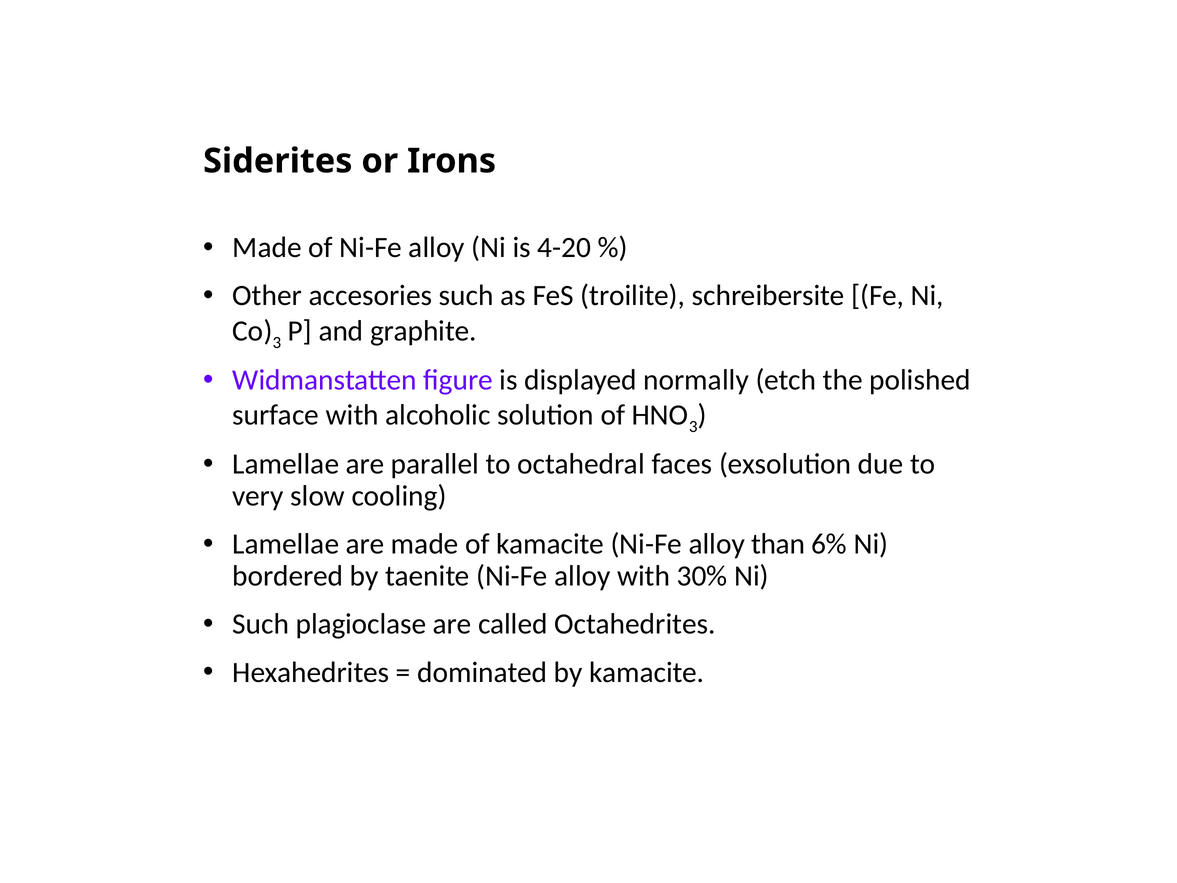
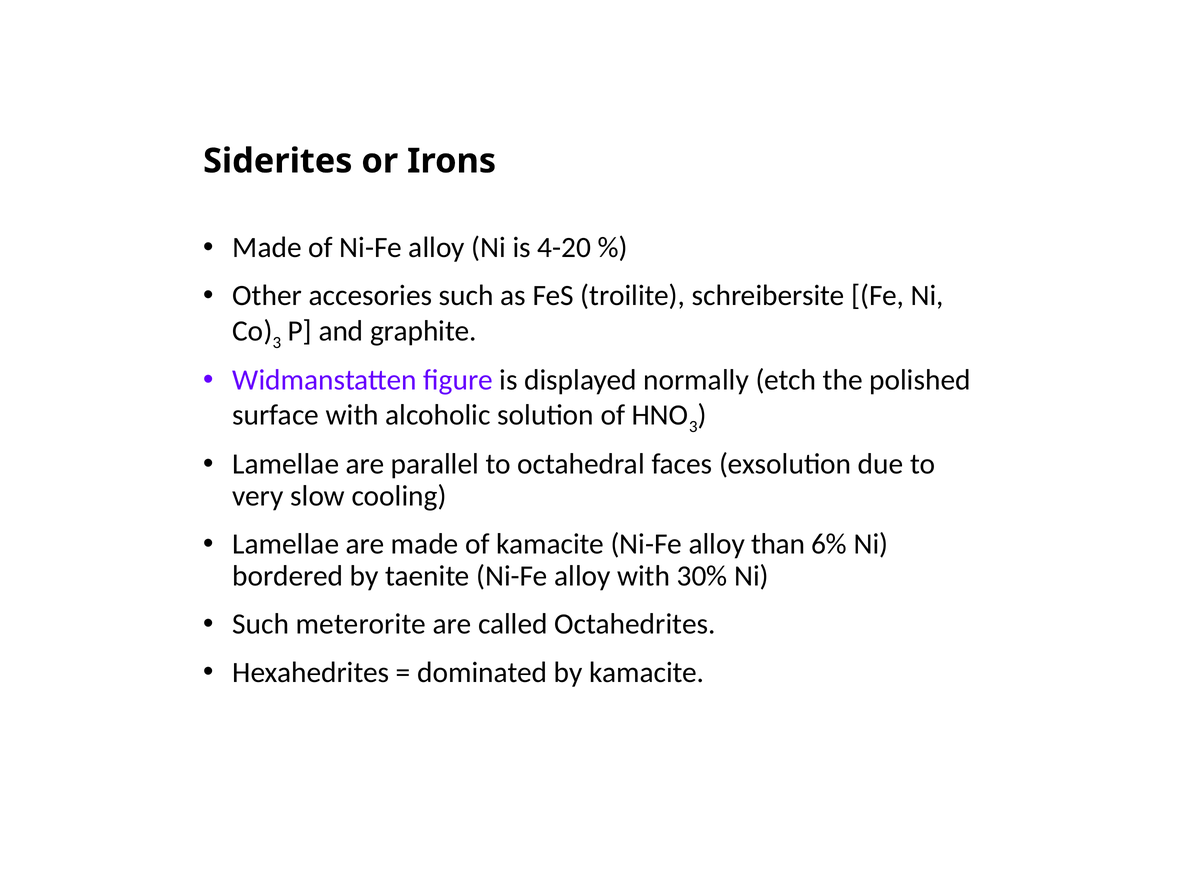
plagioclase: plagioclase -> meterorite
